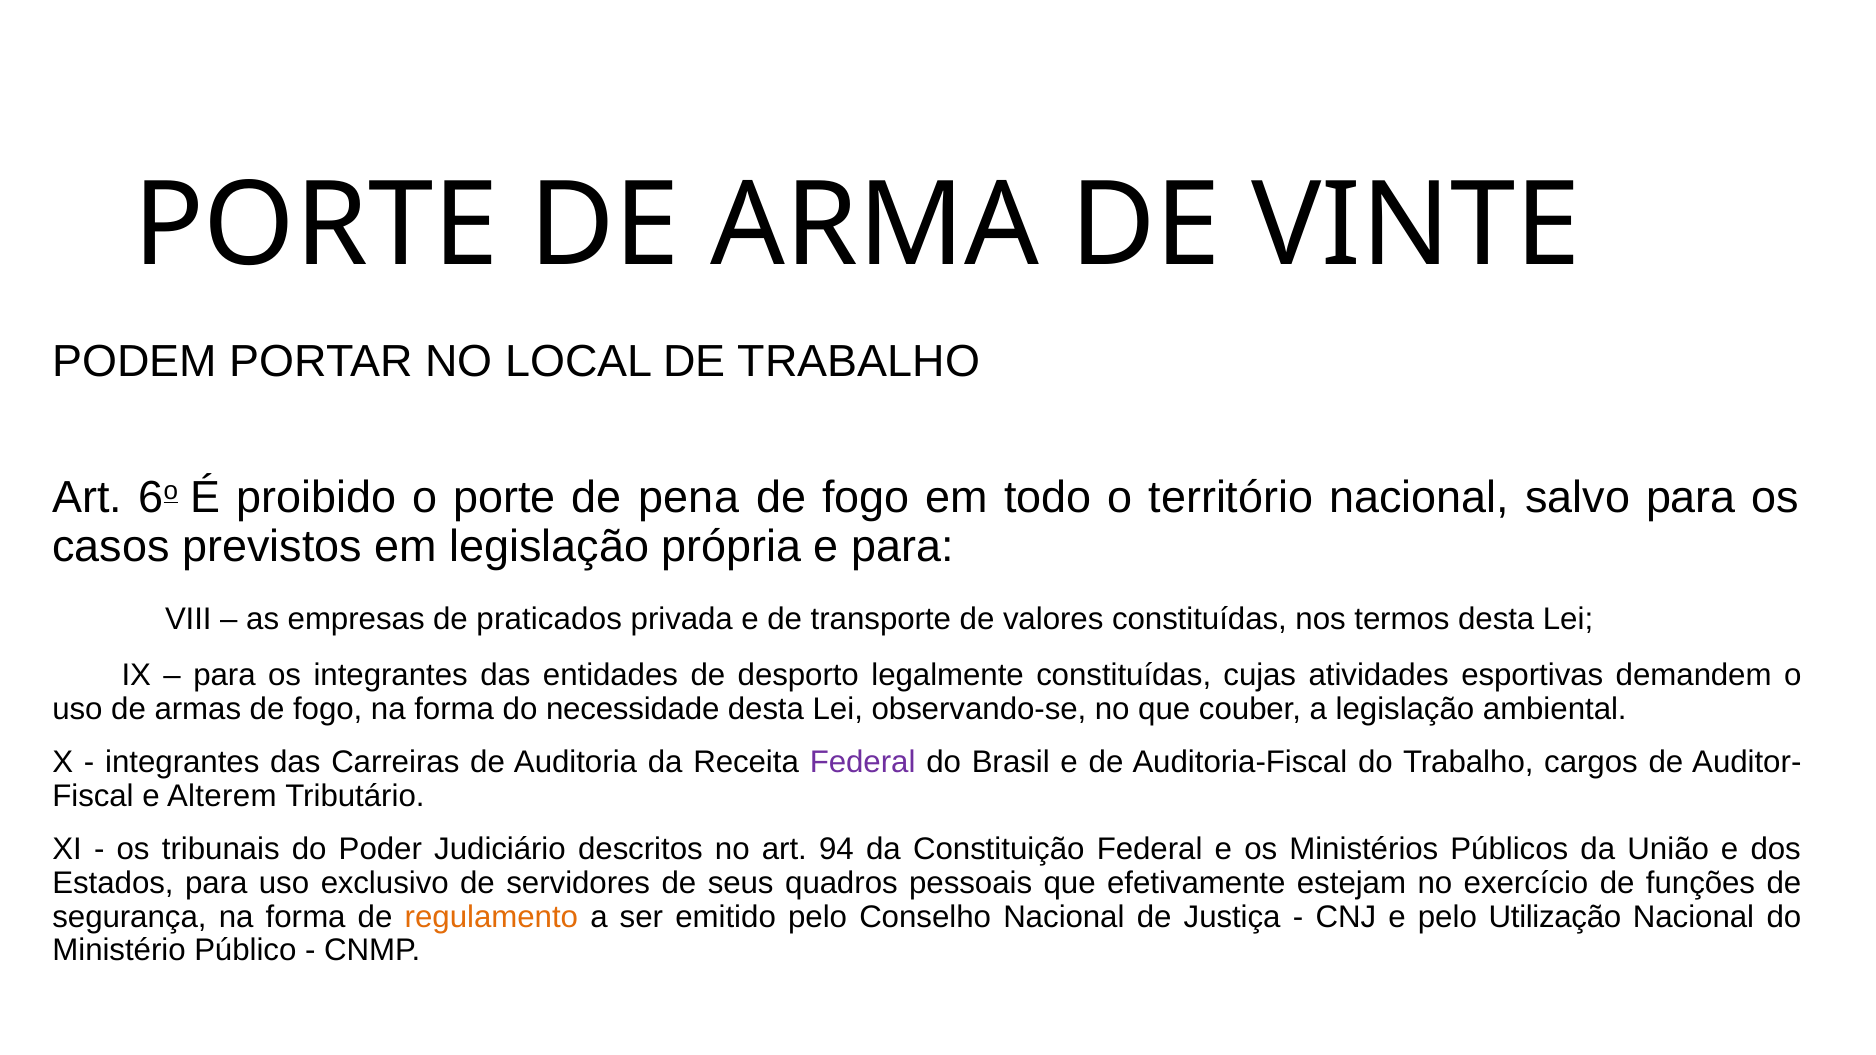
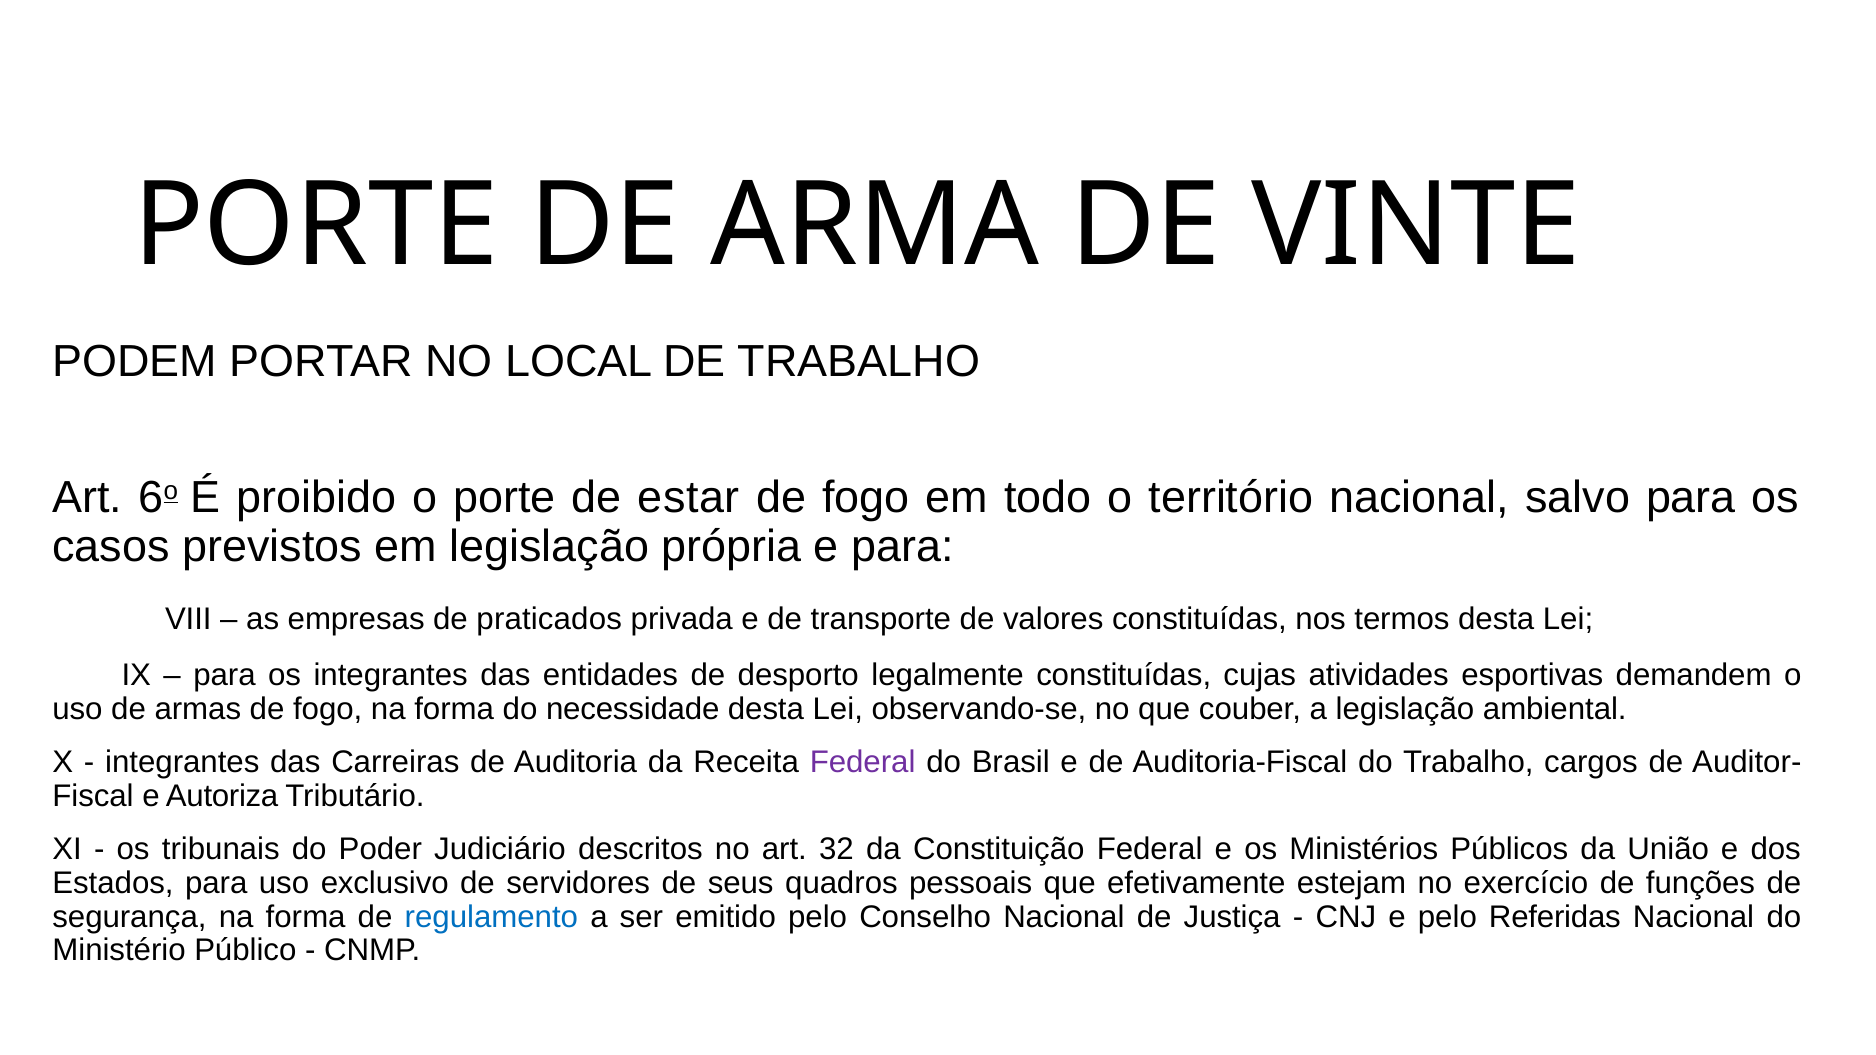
pena: pena -> estar
Alterem: Alterem -> Autoriza
94: 94 -> 32
regulamento colour: orange -> blue
Utilização: Utilização -> Referidas
